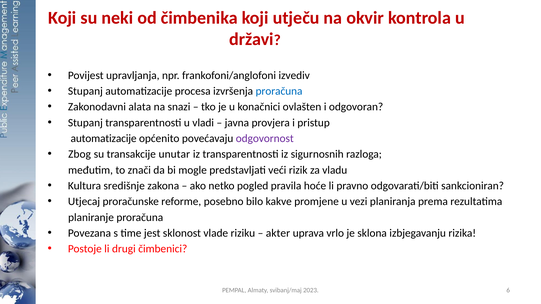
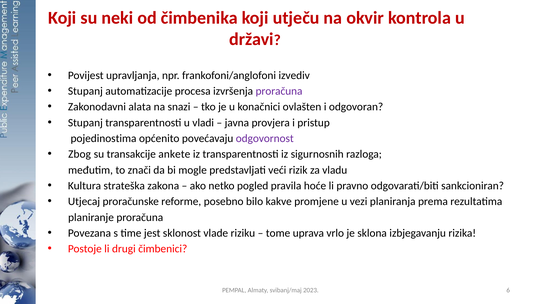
proračuna at (279, 91) colour: blue -> purple
automatizacije at (104, 139): automatizacije -> pojedinostima
unutar: unutar -> ankete
središnje: središnje -> strateška
akter: akter -> tome
